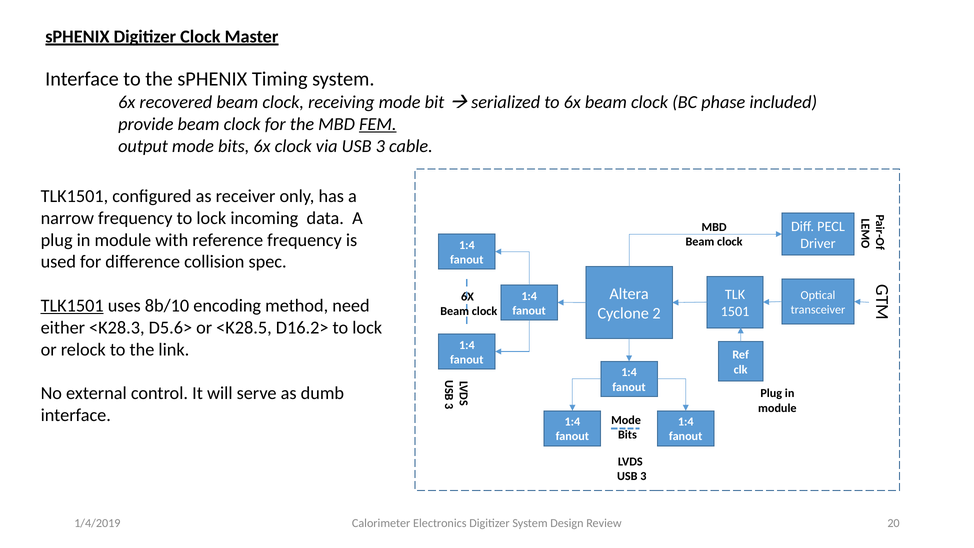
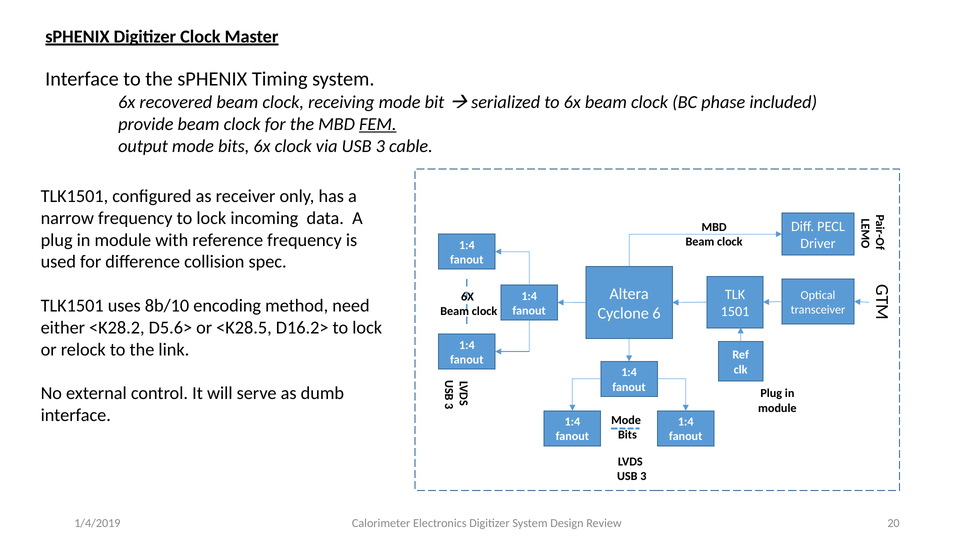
TLK1501 at (72, 306) underline: present -> none
2: 2 -> 6
<K28.3: <K28.3 -> <K28.2
